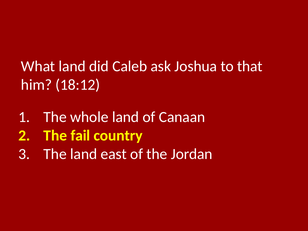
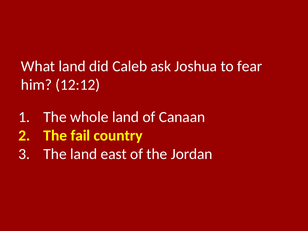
that: that -> fear
18:12: 18:12 -> 12:12
